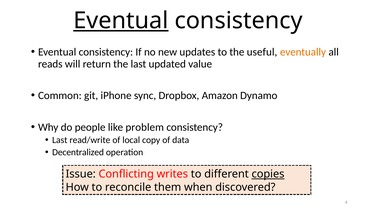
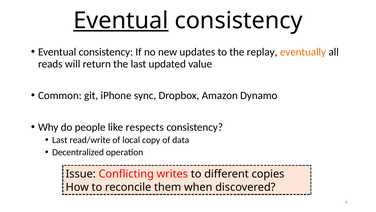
useful: useful -> replay
problem: problem -> respects
copies underline: present -> none
